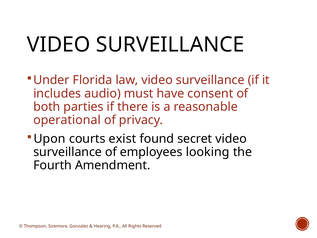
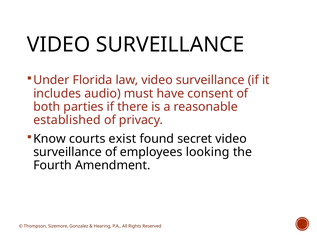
operational: operational -> established
Upon: Upon -> Know
